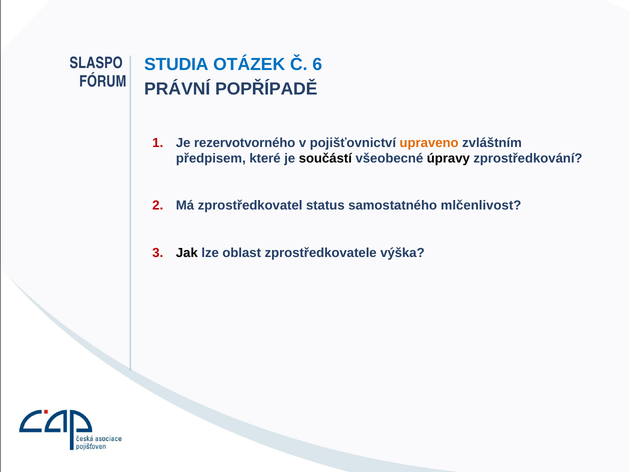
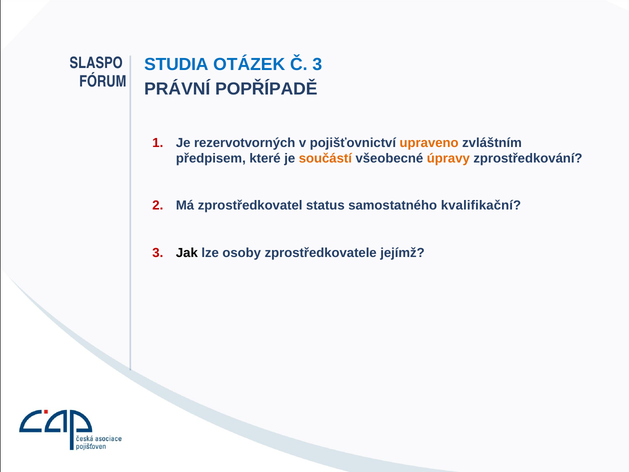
Č 6: 6 -> 3
rezervotvorného: rezervotvorného -> rezervotvorných
součástí colour: black -> orange
úpravy colour: black -> orange
mlčenlivost: mlčenlivost -> kvalifikační
oblast: oblast -> osoby
výška: výška -> jejímž
